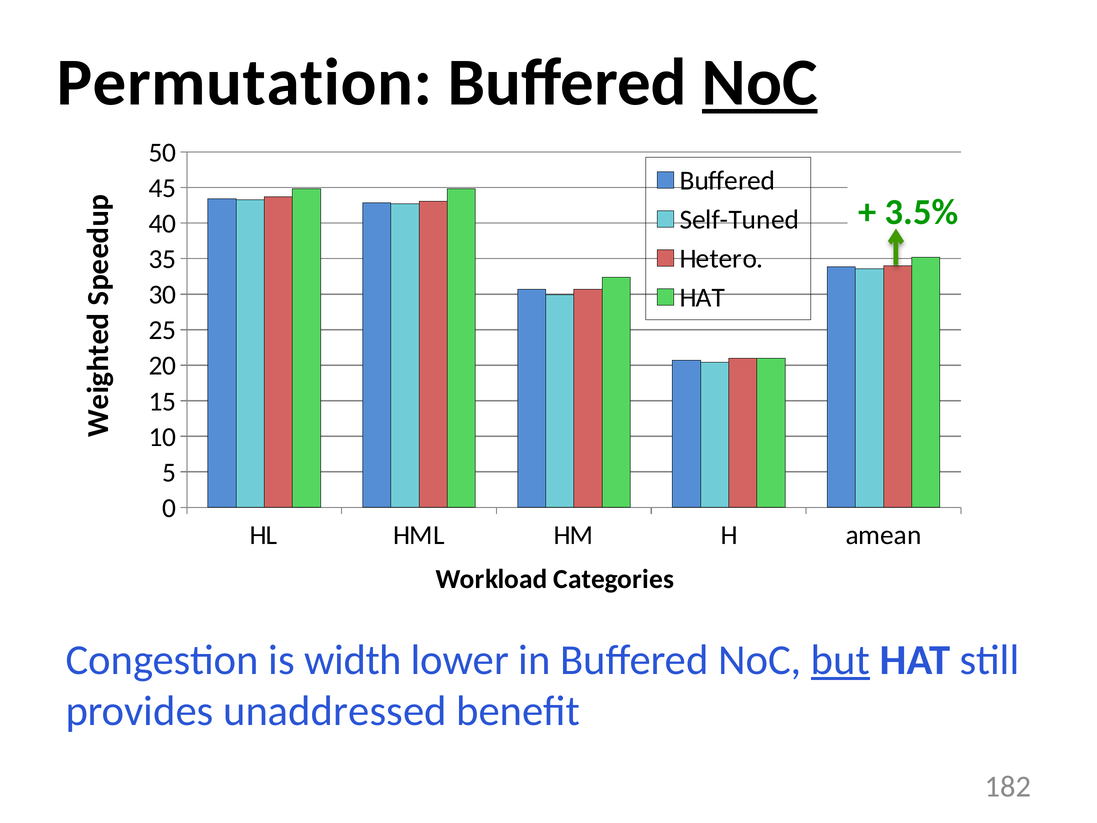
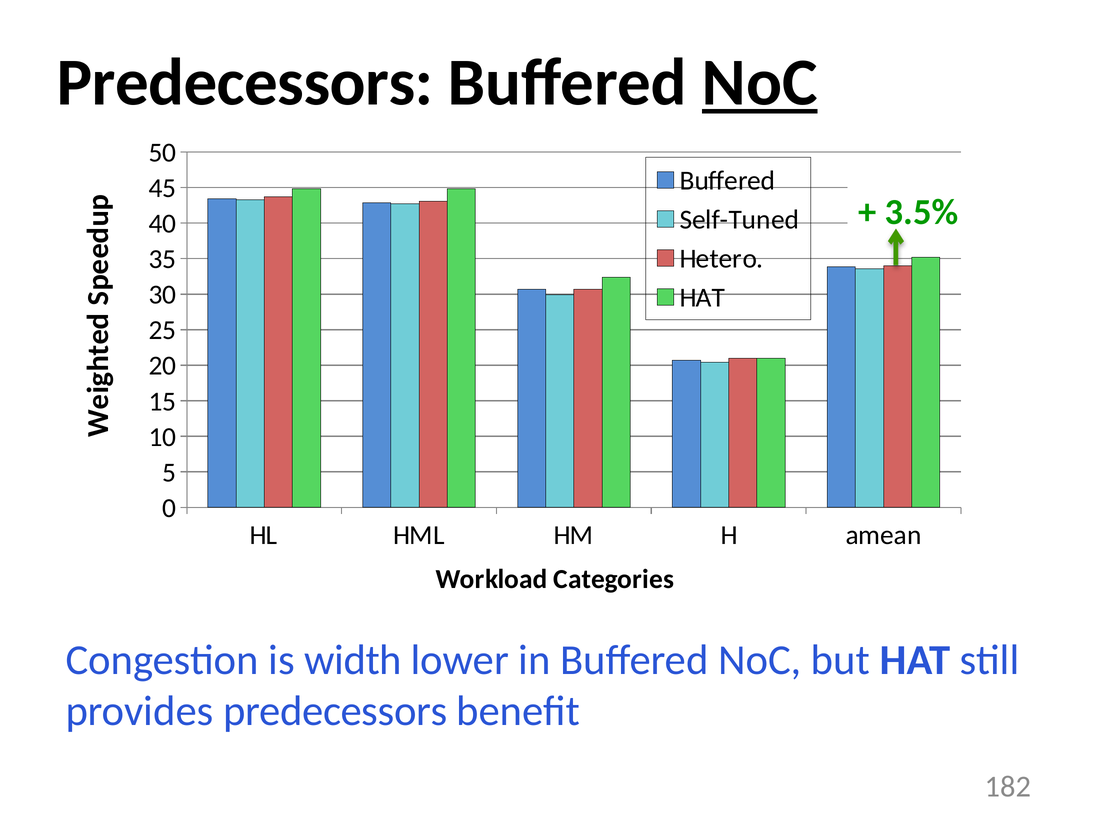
Permutation at (244, 82): Permutation -> Predecessors
but underline: present -> none
provides unaddressed: unaddressed -> predecessors
